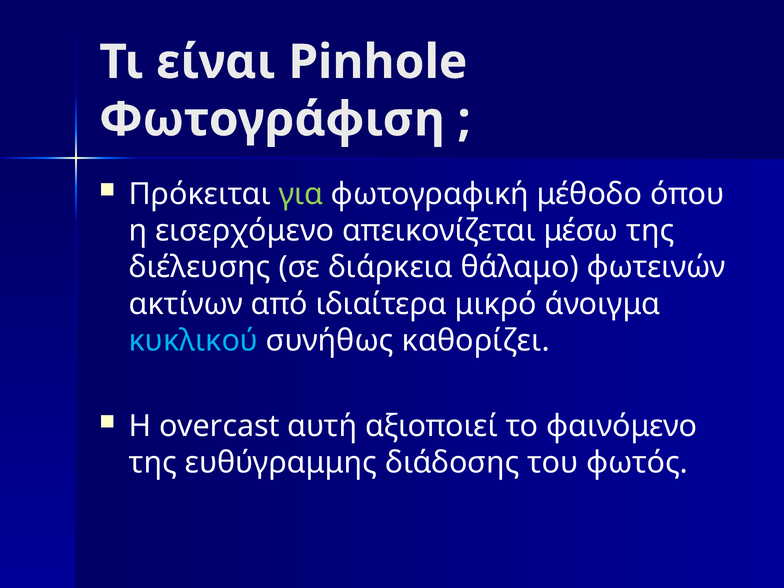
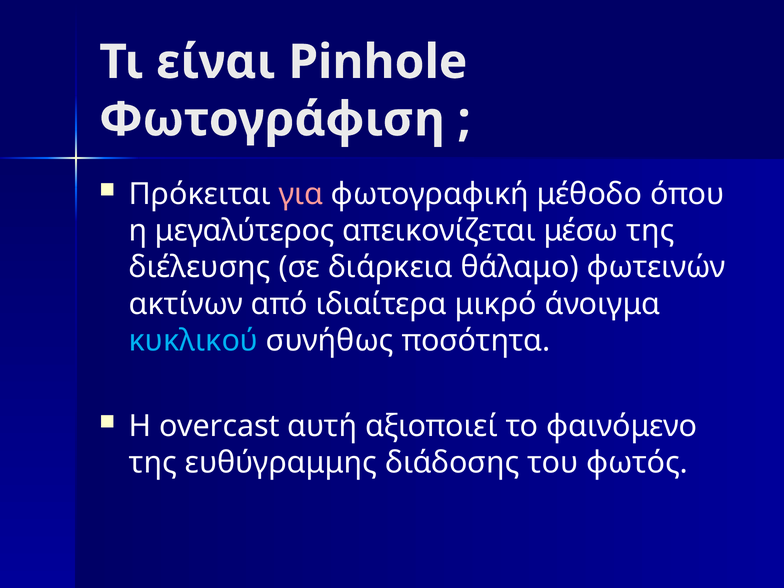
για colour: light green -> pink
εισερχόμενο: εισερχόμενο -> μεγαλύτερος
καθορίζει: καθορίζει -> ποσότητα
